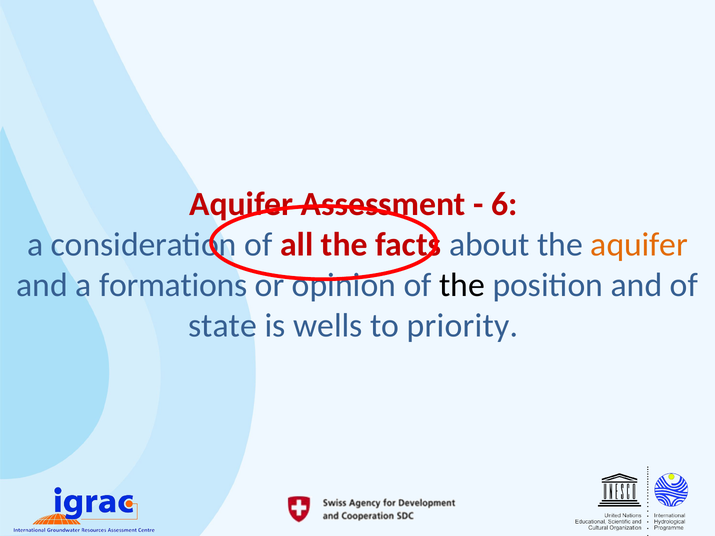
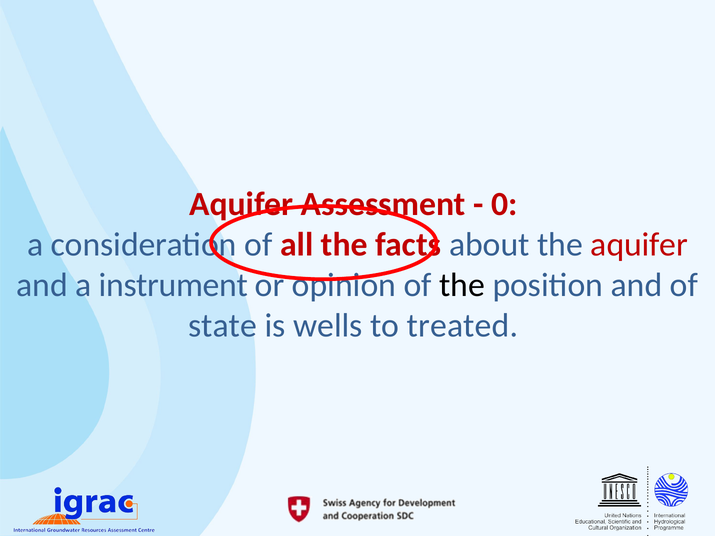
6: 6 -> 0
aquifer at (639, 245) colour: orange -> red
formations: formations -> instrument
priority: priority -> treated
